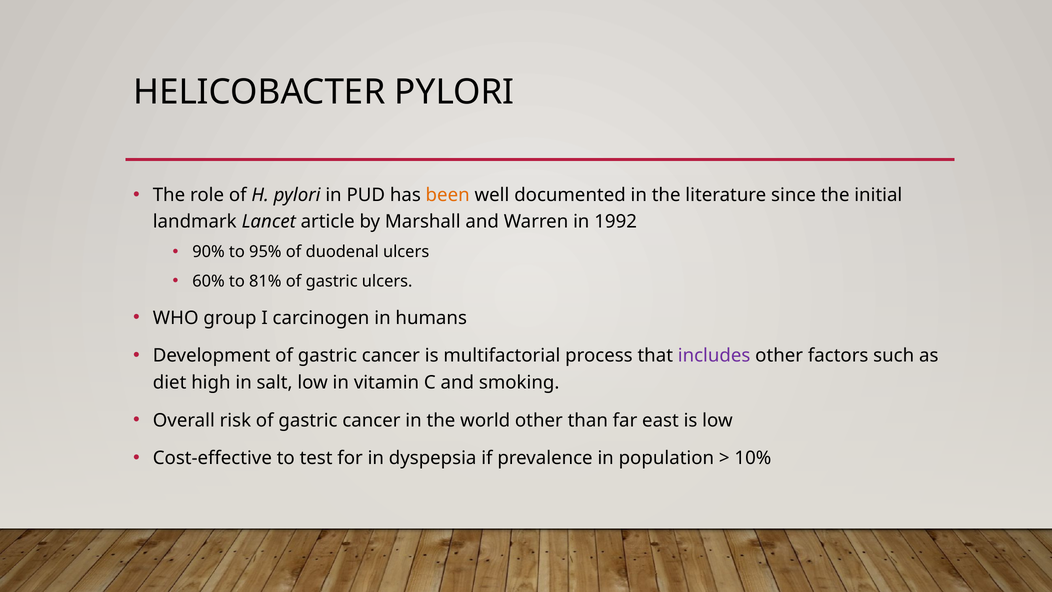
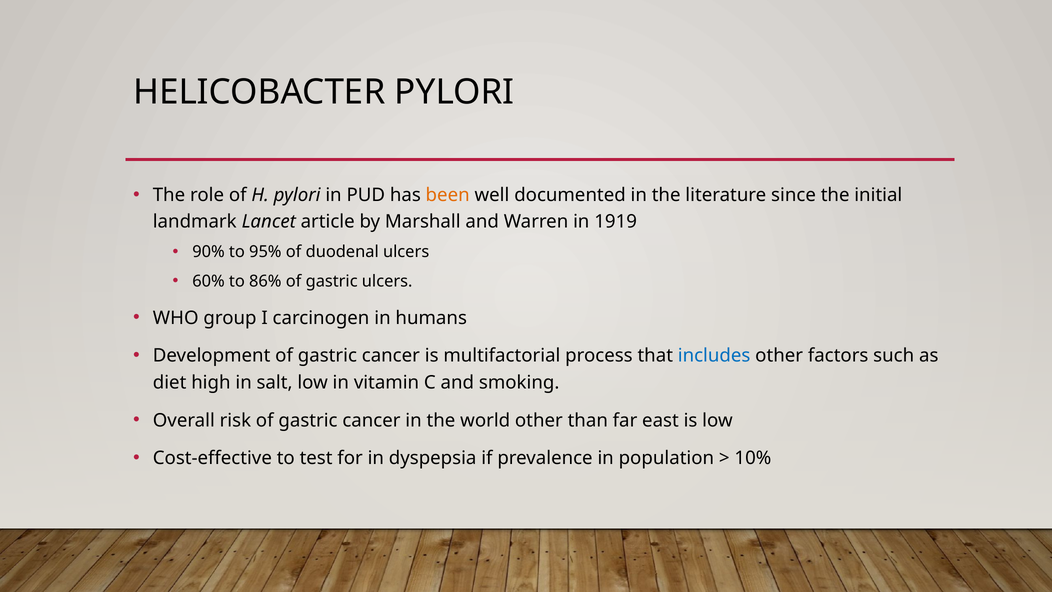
1992: 1992 -> 1919
81%: 81% -> 86%
includes colour: purple -> blue
